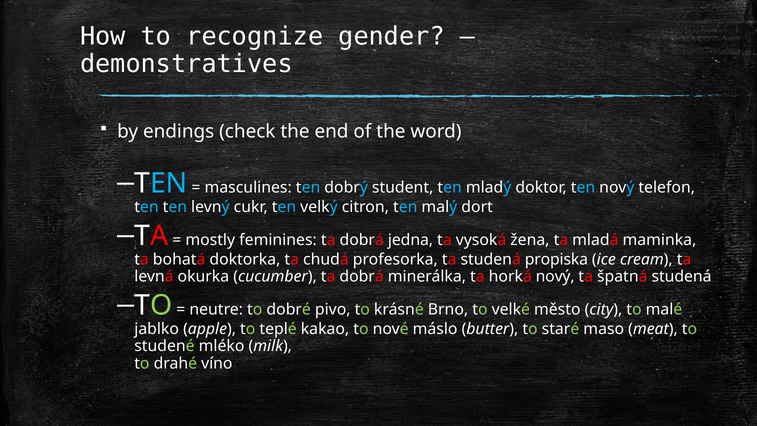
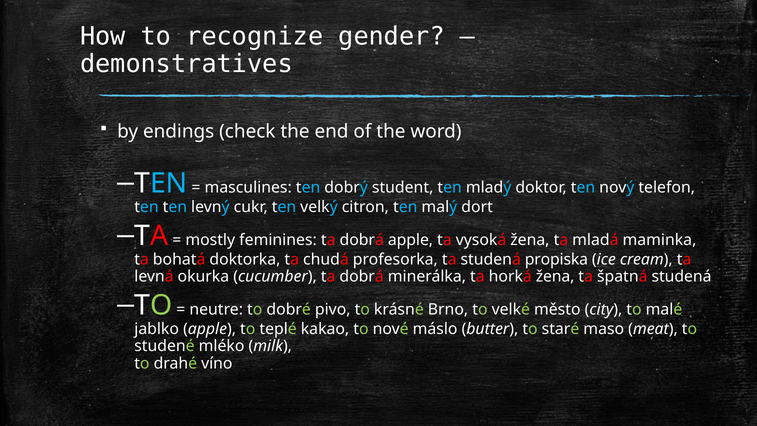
dobrá jedna: jedna -> apple
horká nový: nový -> žena
